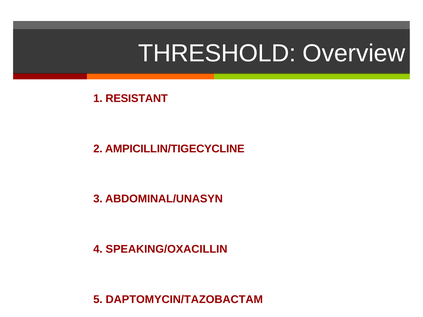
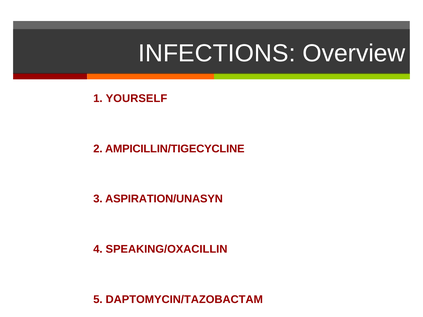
THRESHOLD: THRESHOLD -> INFECTIONS
RESISTANT: RESISTANT -> YOURSELF
ABDOMINAL/UNASYN: ABDOMINAL/UNASYN -> ASPIRATION/UNASYN
